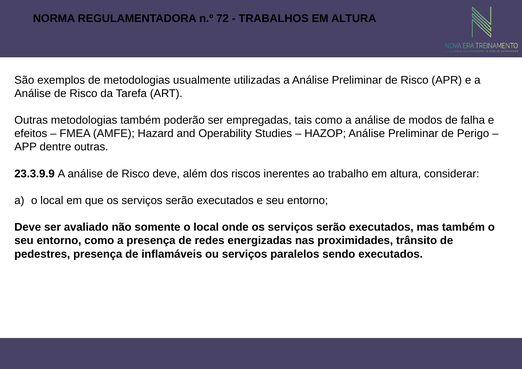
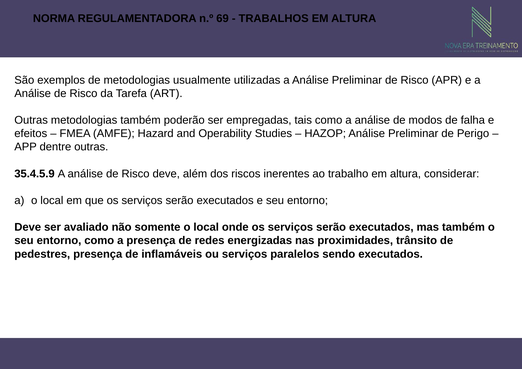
72: 72 -> 69
23.3.9.9: 23.3.9.9 -> 35.4.5.9
